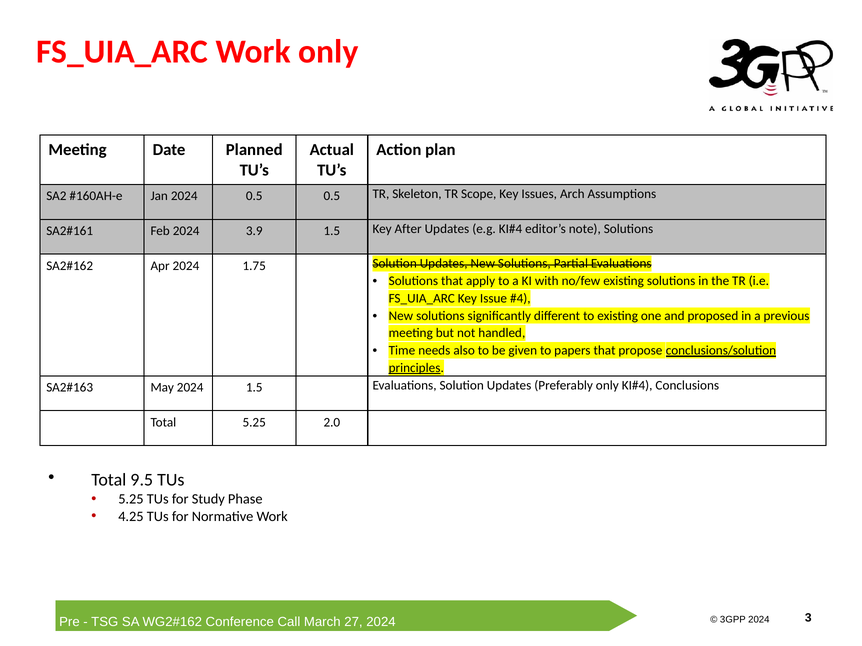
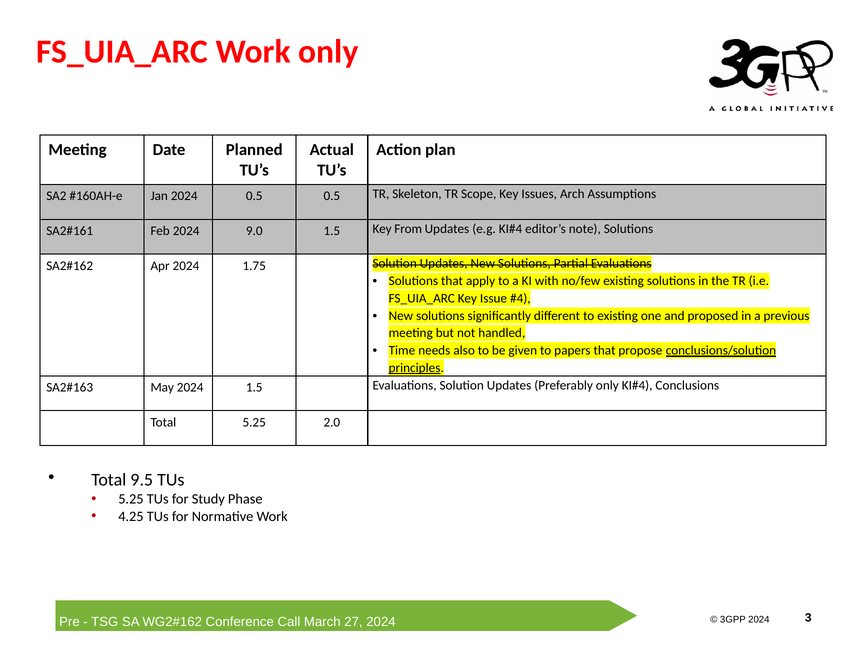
3.9: 3.9 -> 9.0
After: After -> From
